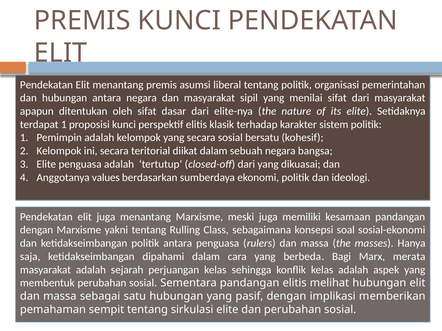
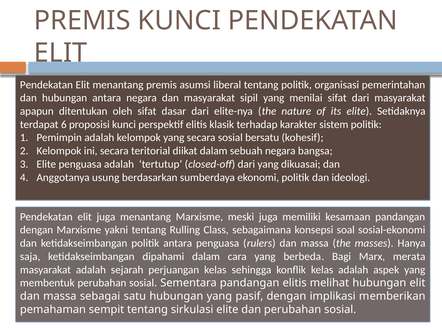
terdapat 1: 1 -> 6
values: values -> usung
